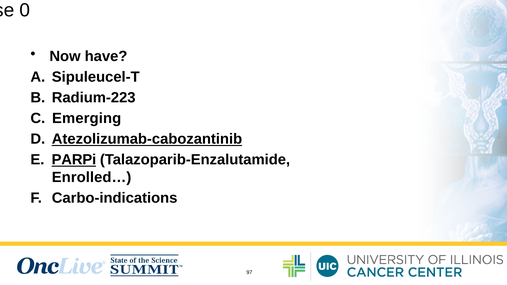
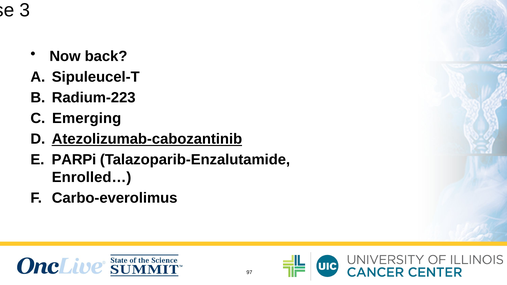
0: 0 -> 3
have: have -> back
PARPi underline: present -> none
Carbo-indications: Carbo-indications -> Carbo-everolimus
